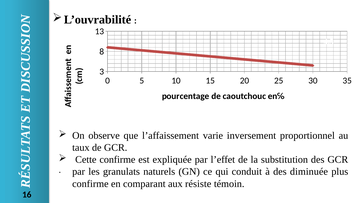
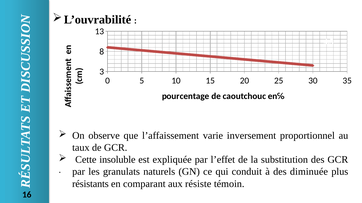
Cette confirme: confirme -> insoluble
confirme at (90, 184): confirme -> résistants
